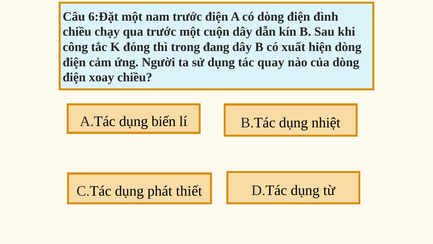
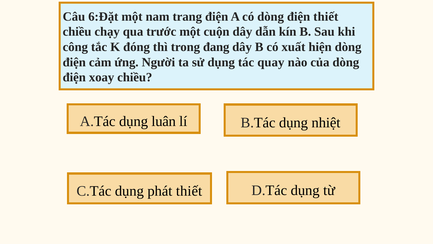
nam trước: trước -> trang
điện đình: đình -> thiết
biến: biến -> luân
